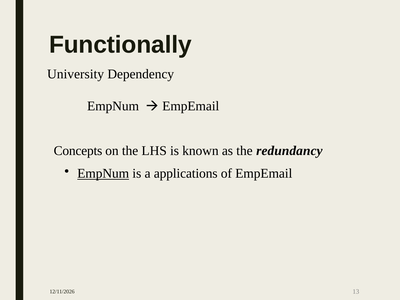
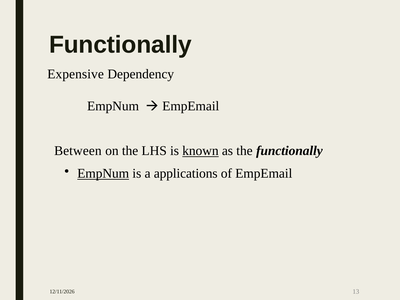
University: University -> Expensive
Concepts: Concepts -> Between
known underline: none -> present
the redundancy: redundancy -> functionally
